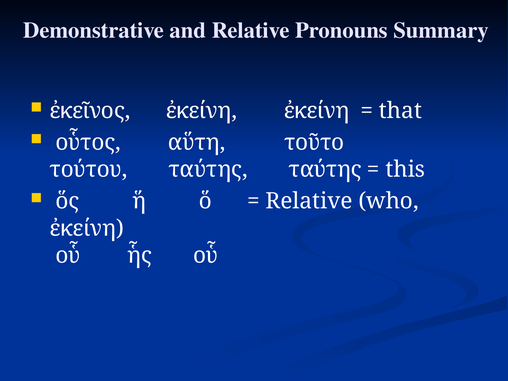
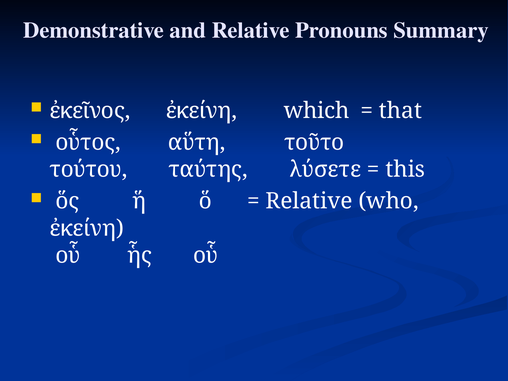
ἐκείνη ἐκείνη: ἐκείνη -> which
ταύτης ταύτης: ταύτης -> λύσετε
